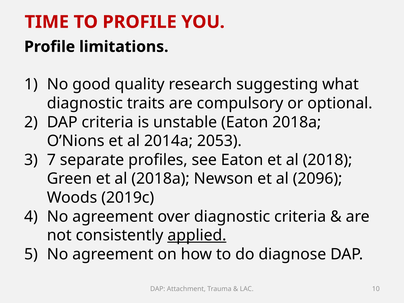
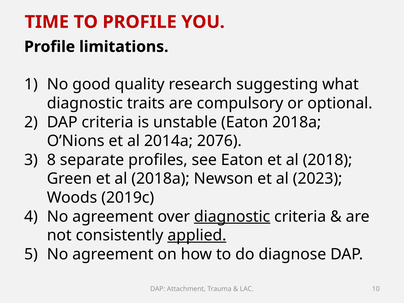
2053: 2053 -> 2076
7: 7 -> 8
2096: 2096 -> 2023
diagnostic at (232, 217) underline: none -> present
